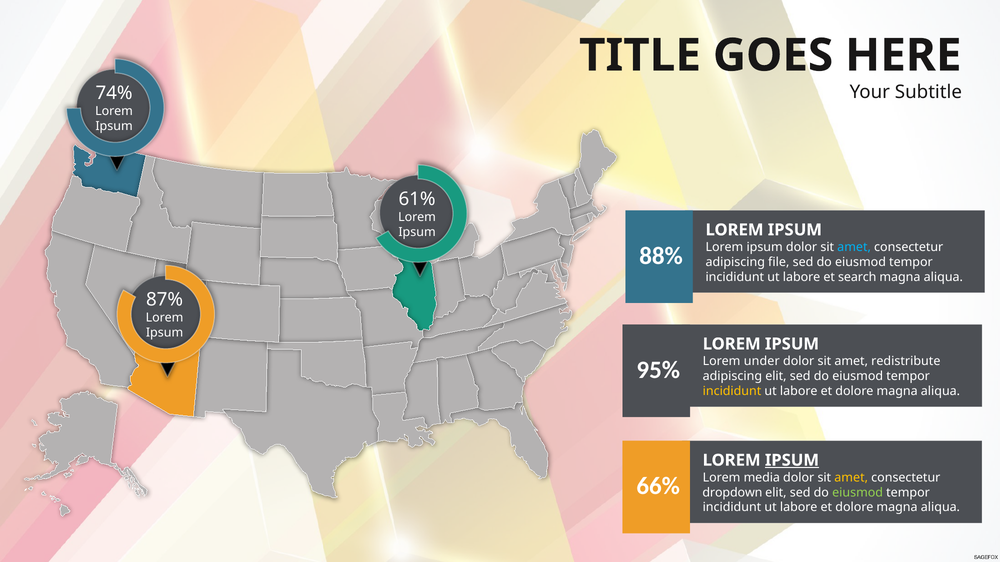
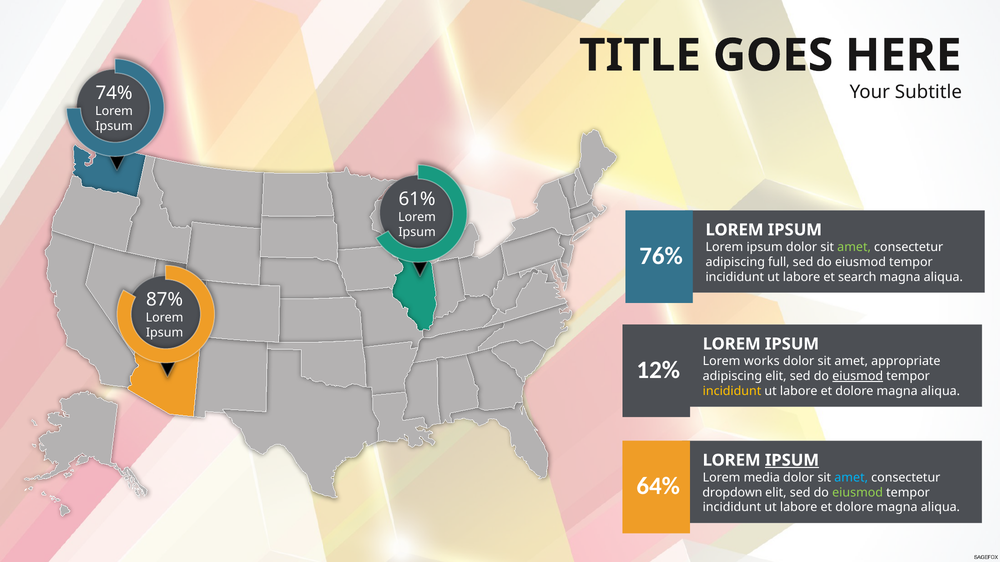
amet at (854, 247) colour: light blue -> light green
88%: 88% -> 76%
file: file -> full
under: under -> works
redistribute: redistribute -> appropriate
95%: 95% -> 12%
eiusmod at (858, 376) underline: none -> present
amet at (851, 478) colour: yellow -> light blue
66%: 66% -> 64%
